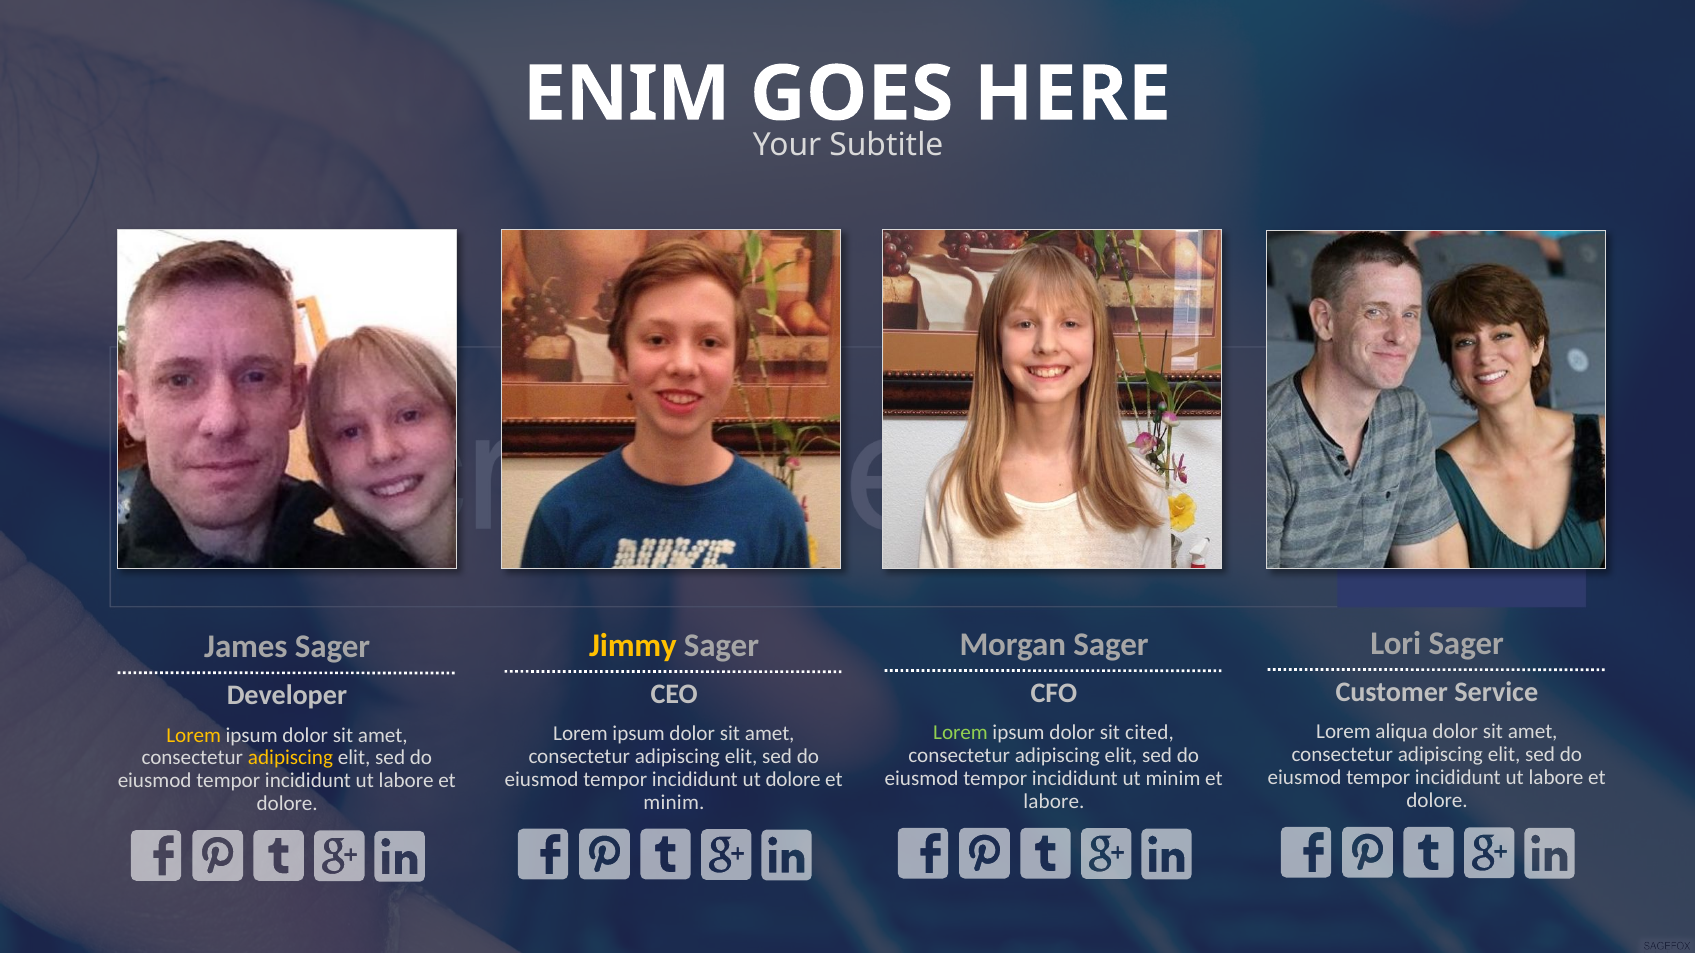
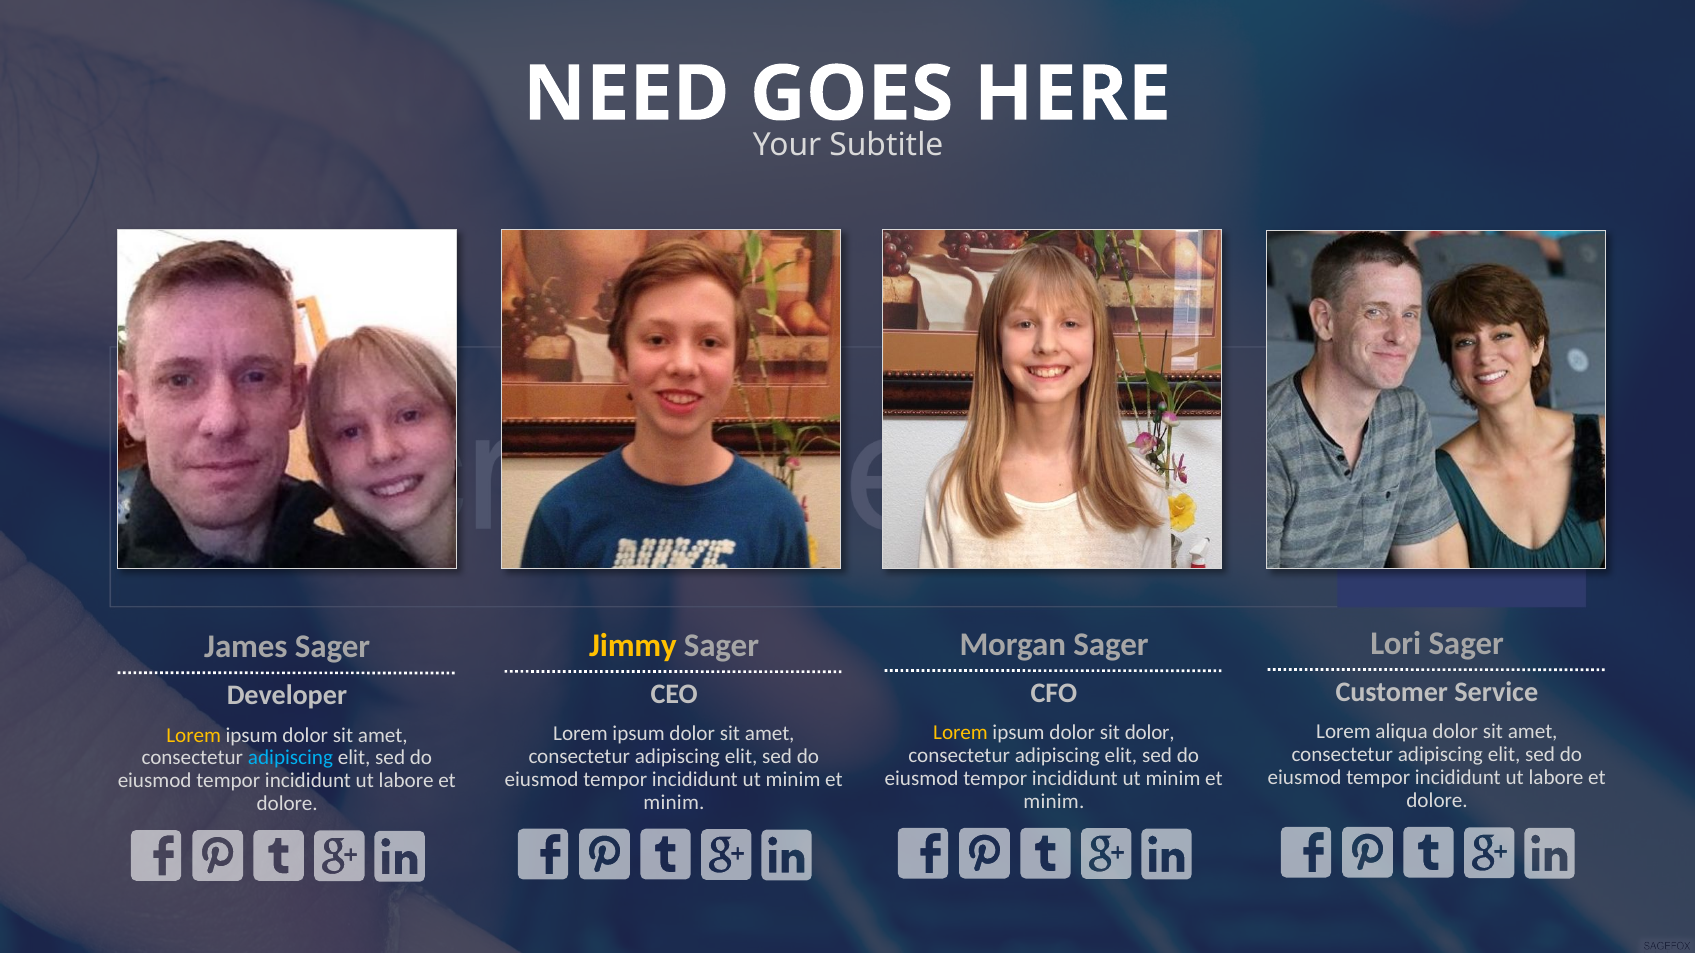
ENIM: ENIM -> NEED
Lorem at (961, 733) colour: light green -> yellow
sit cited: cited -> dolor
adipiscing at (290, 758) colour: yellow -> light blue
dolore at (793, 780): dolore -> minim
labore at (1054, 802): labore -> minim
